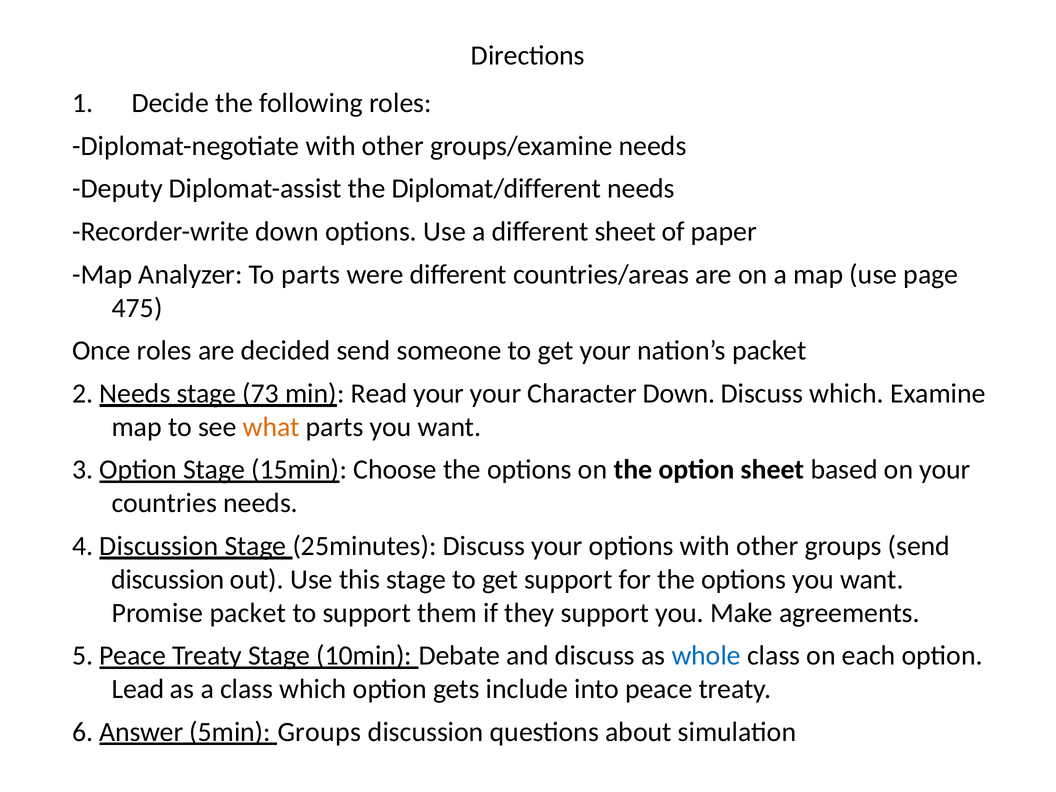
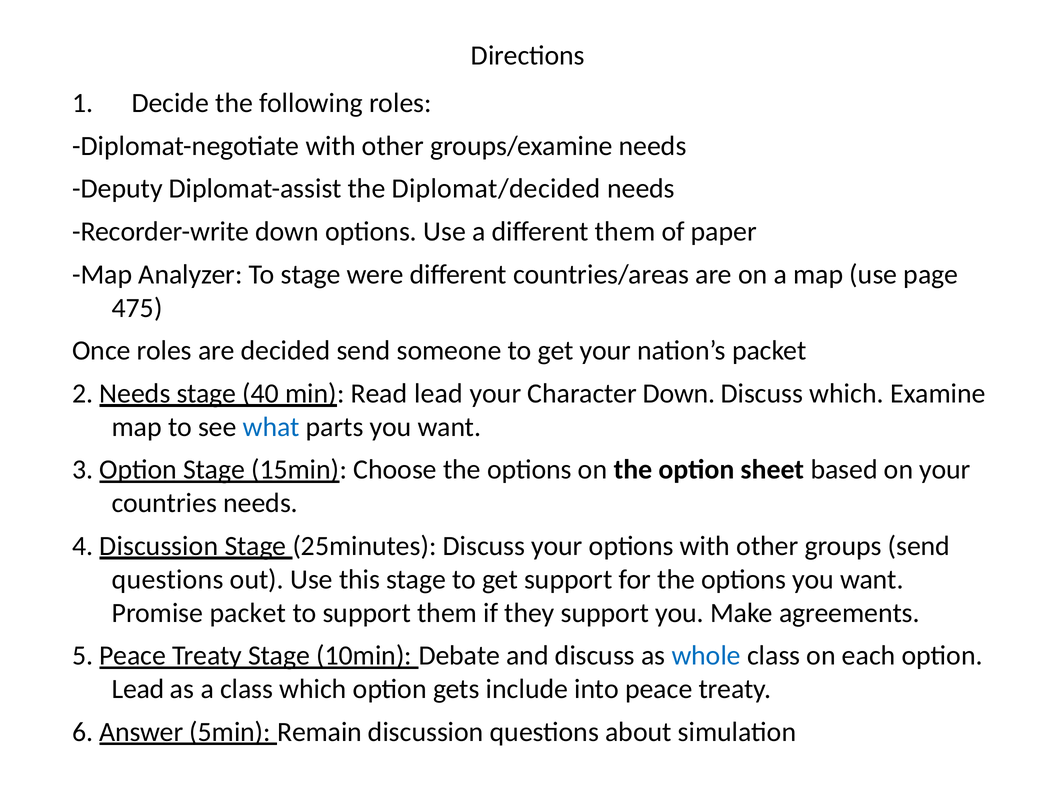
Diplomat/different: Diplomat/different -> Diplomat/decided
different sheet: sheet -> them
To parts: parts -> stage
73: 73 -> 40
Read your: your -> lead
what colour: orange -> blue
discussion at (168, 579): discussion -> questions
5min Groups: Groups -> Remain
